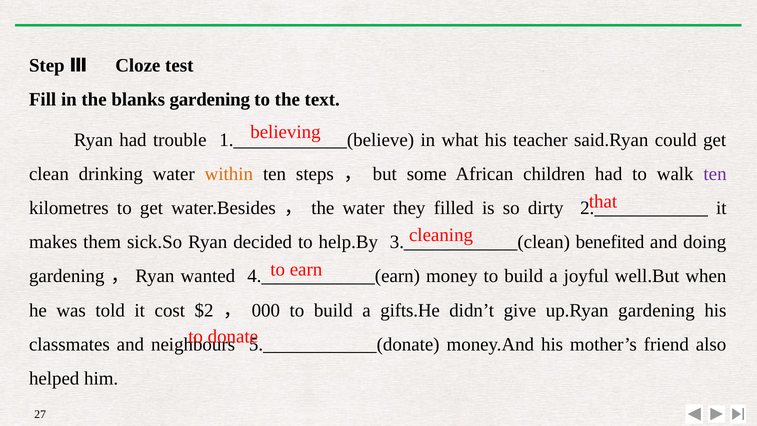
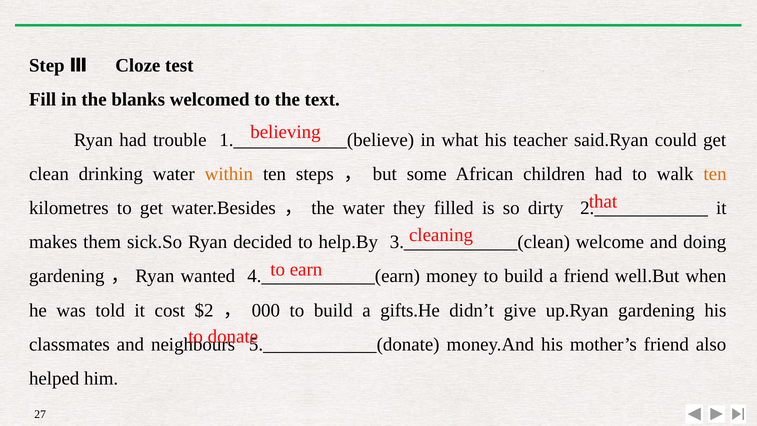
blanks gardening: gardening -> welcomed
ten at (715, 174) colour: purple -> orange
benefited: benefited -> welcome
a joyful: joyful -> friend
